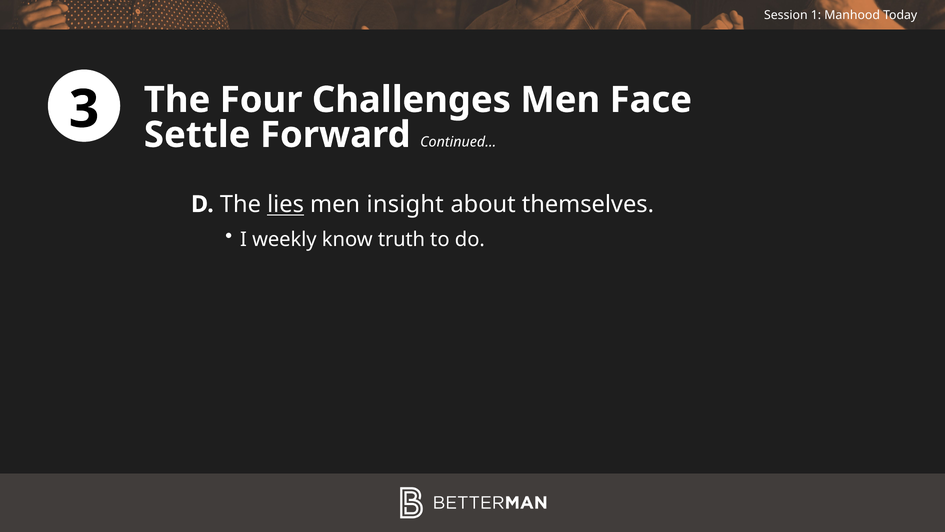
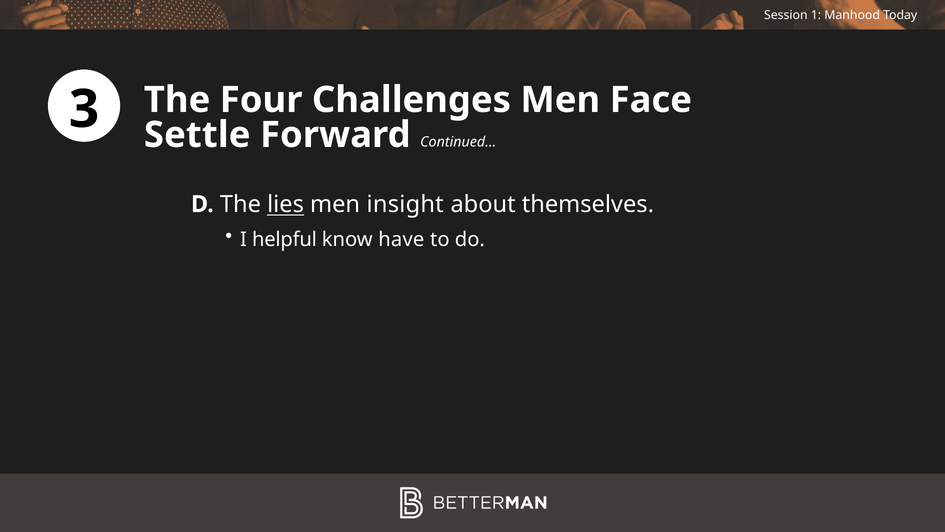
weekly: weekly -> helpful
truth: truth -> have
